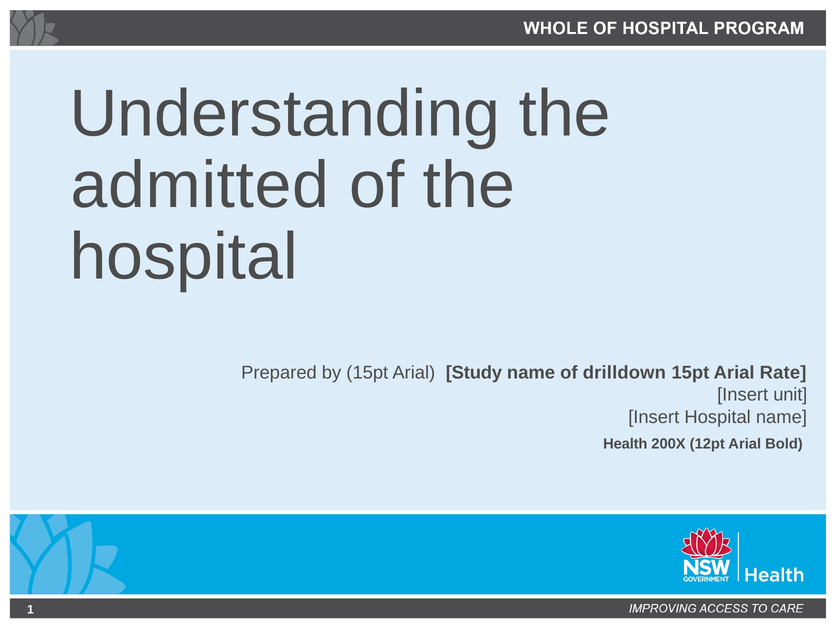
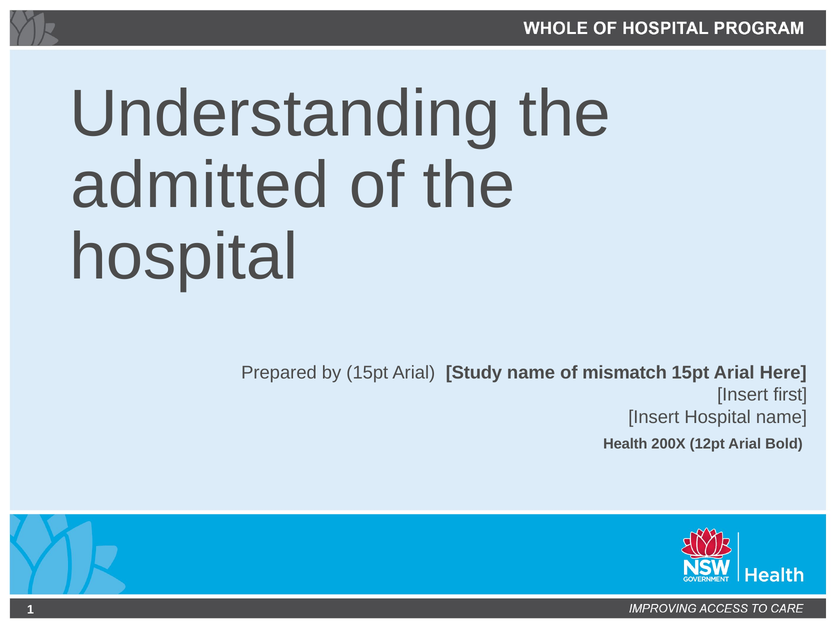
drilldown: drilldown -> mismatch
Rate: Rate -> Here
unit: unit -> first
